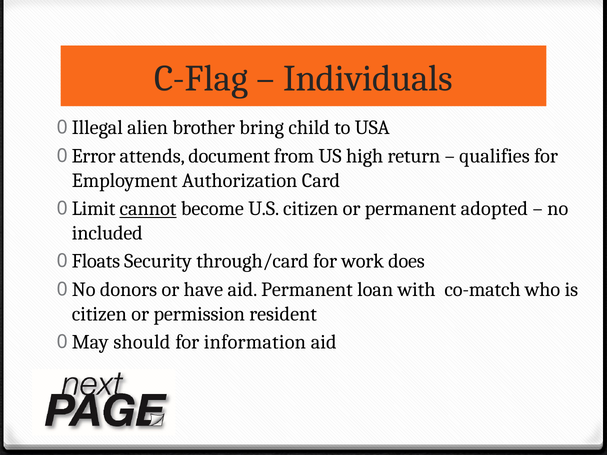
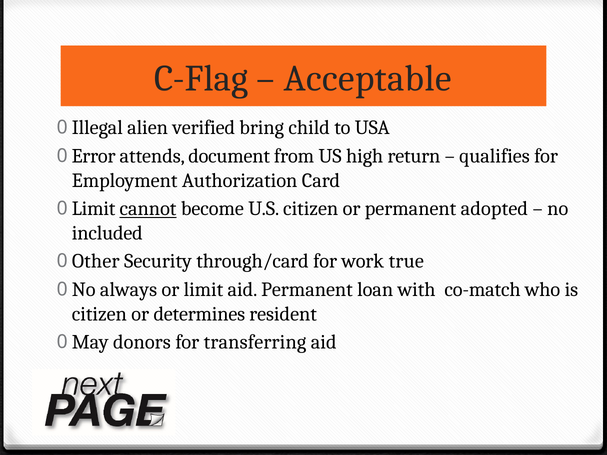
Individuals: Individuals -> Acceptable
brother: brother -> verified
Floats: Floats -> Other
does: does -> true
donors: donors -> always
or have: have -> limit
permission: permission -> determines
should: should -> donors
information: information -> transferring
